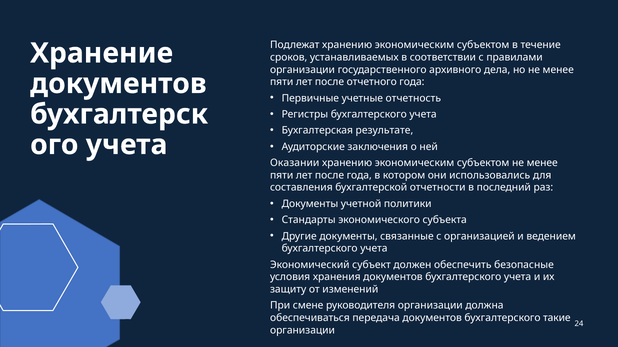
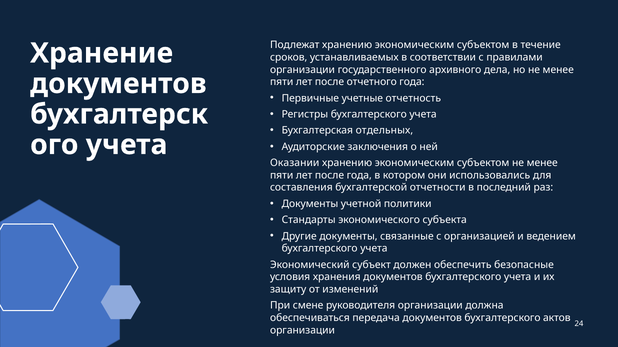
результате: результате -> отдельных
такие: такие -> актов
